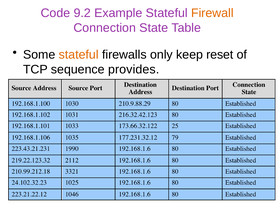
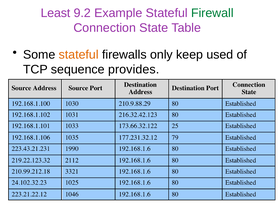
Code: Code -> Least
Firewall colour: orange -> green
reset: reset -> used
